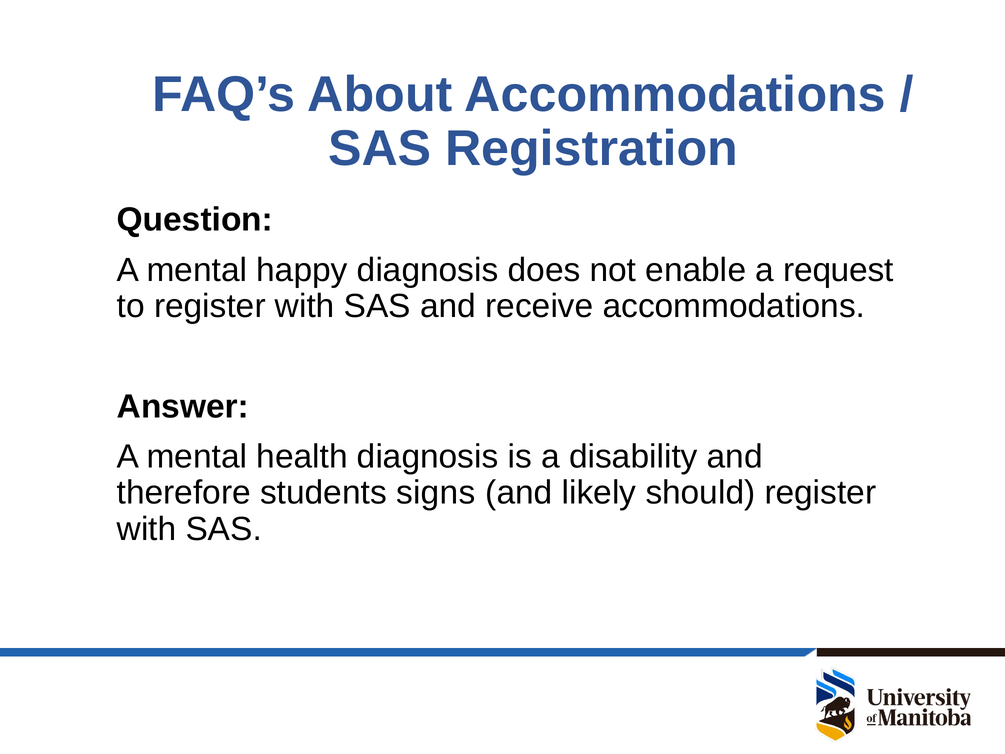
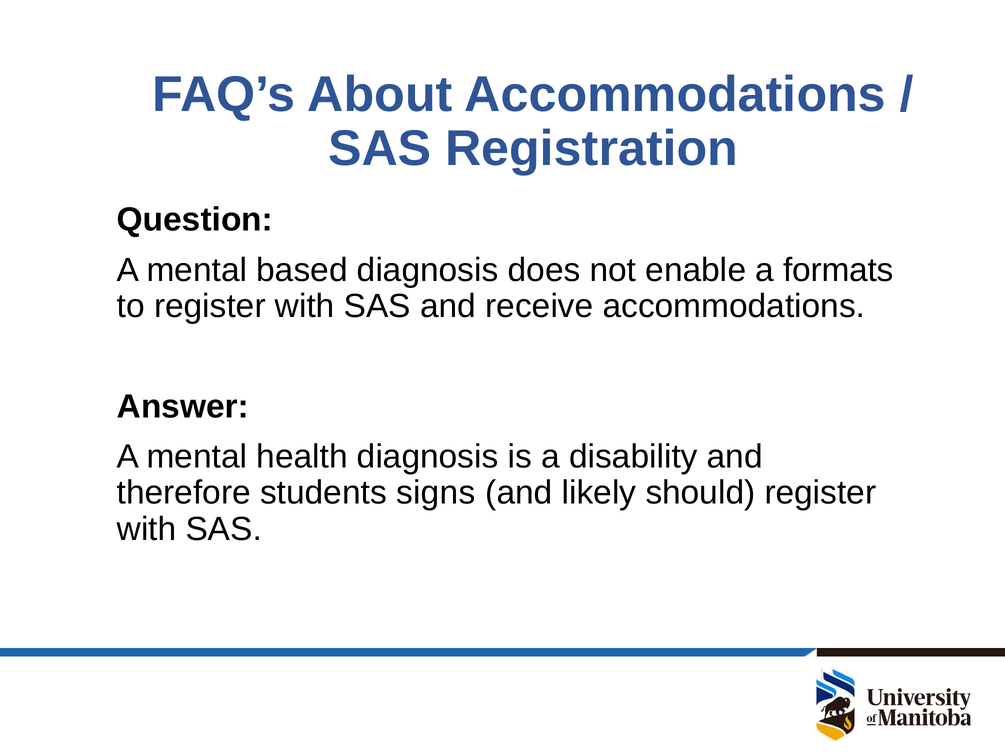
happy: happy -> based
request: request -> formats
